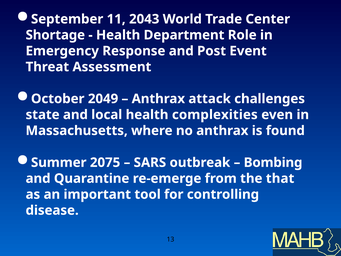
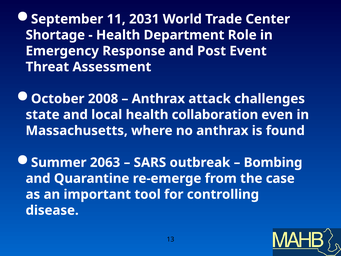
2043: 2043 -> 2031
2049: 2049 -> 2008
complexities: complexities -> collaboration
2075: 2075 -> 2063
that: that -> case
